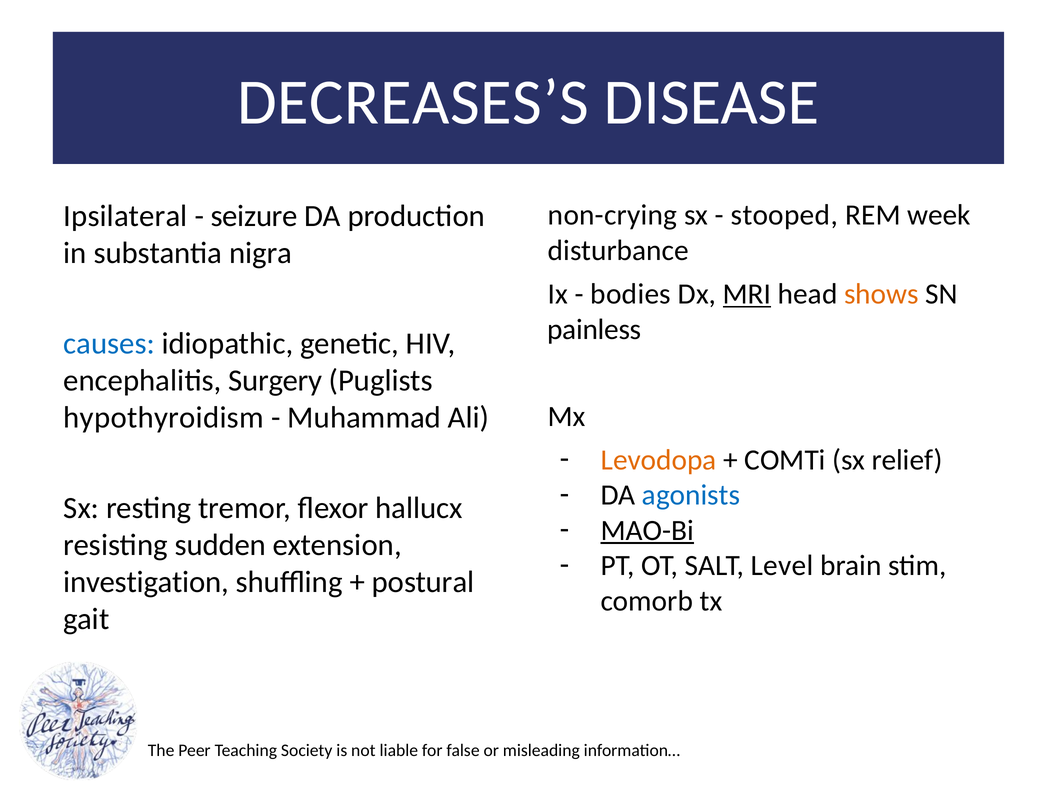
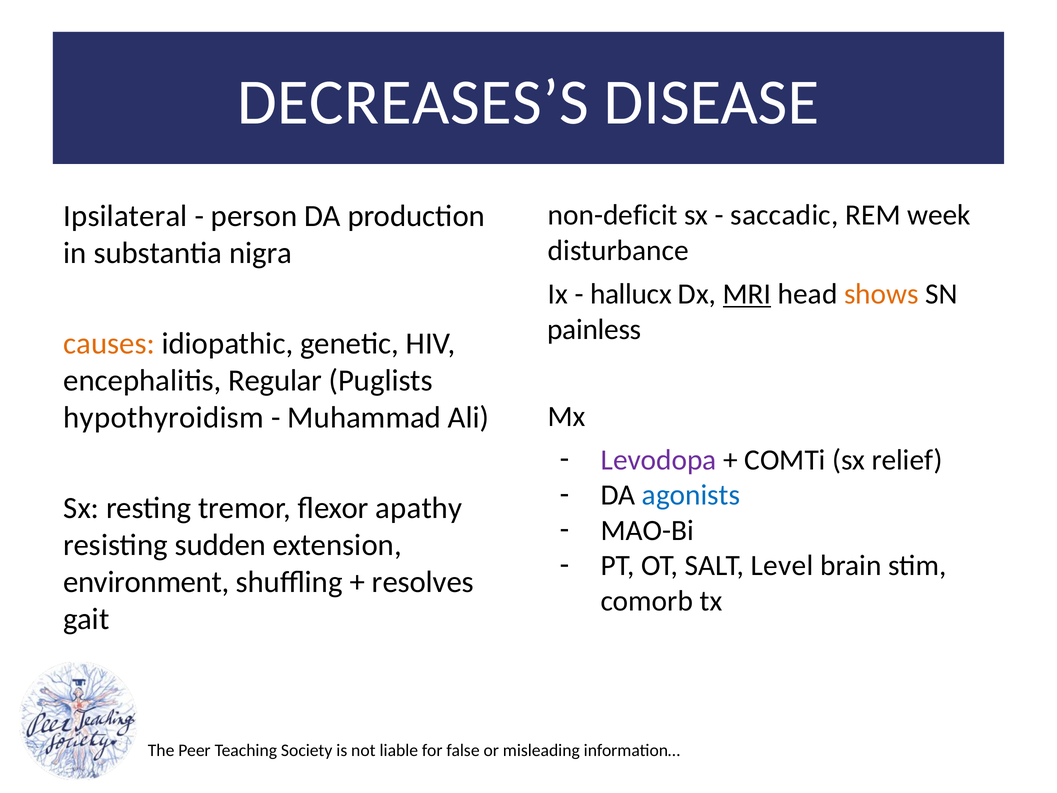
non-crying: non-crying -> non-deficit
stooped: stooped -> saccadic
seizure: seizure -> person
bodies: bodies -> hallucx
causes colour: blue -> orange
Surgery: Surgery -> Regular
Levodopa colour: orange -> purple
hallucx: hallucx -> apathy
MAO-Bi underline: present -> none
investigation: investigation -> environment
postural: postural -> resolves
